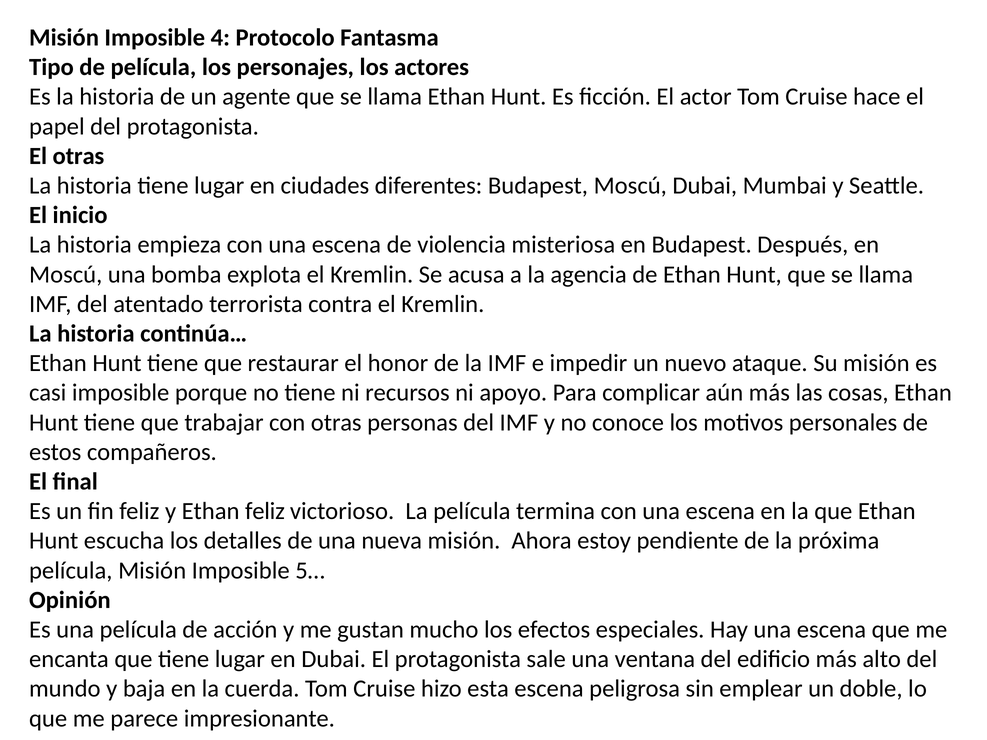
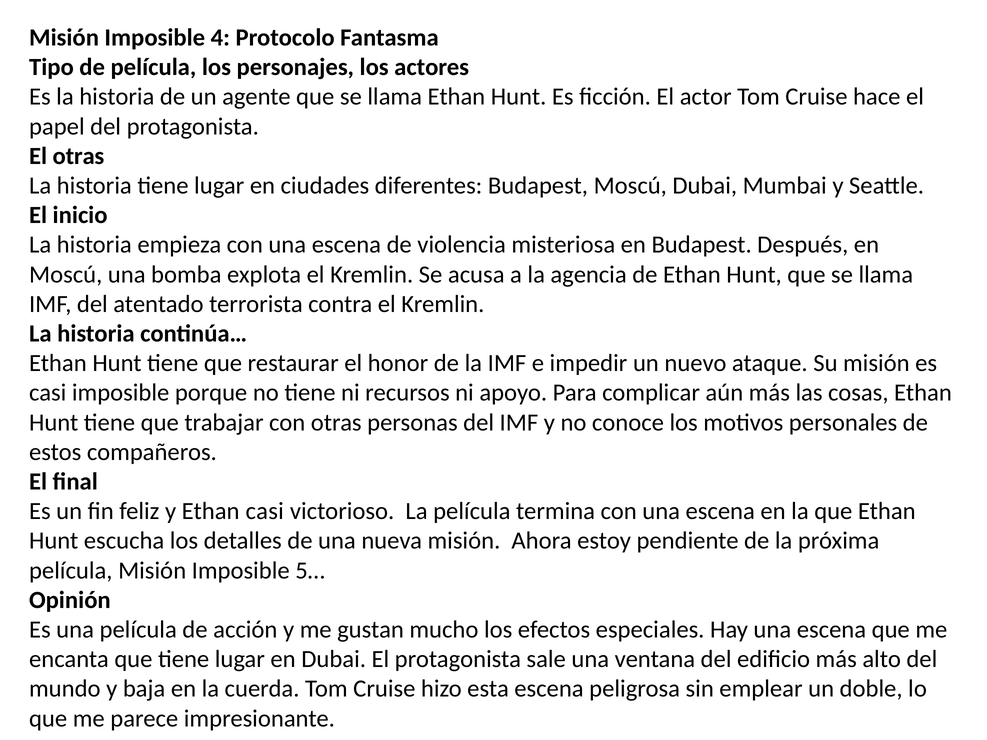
Ethan feliz: feliz -> casi
